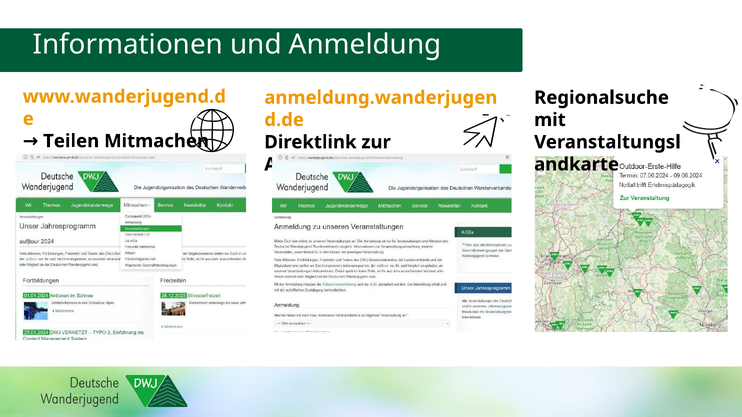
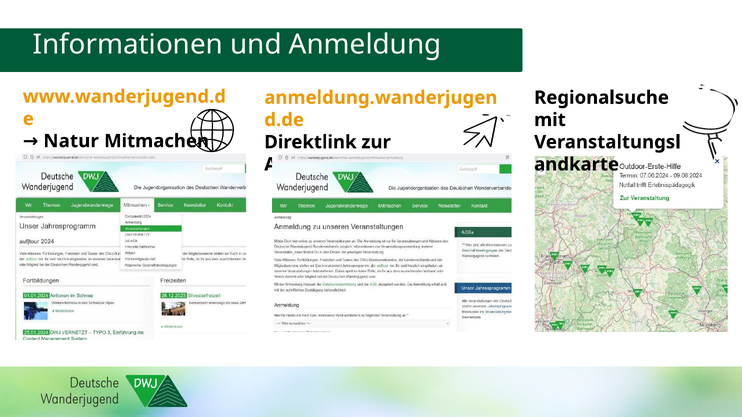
Teilen: Teilen -> Natur
